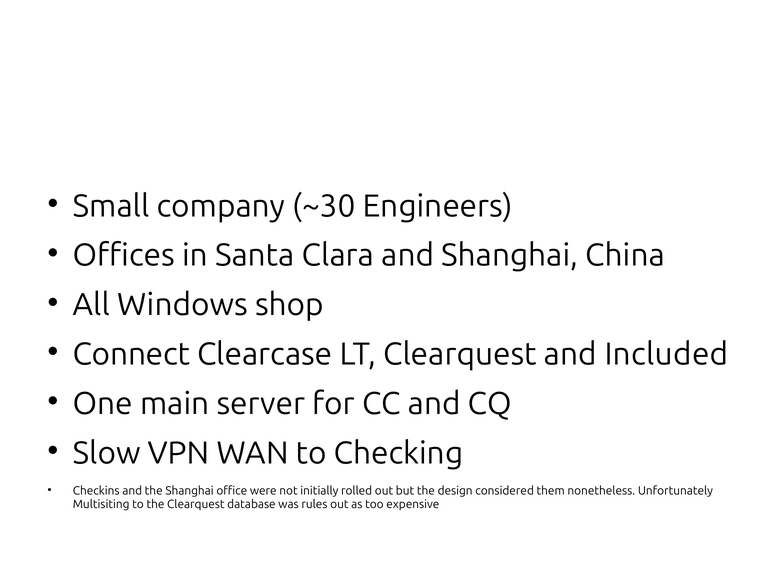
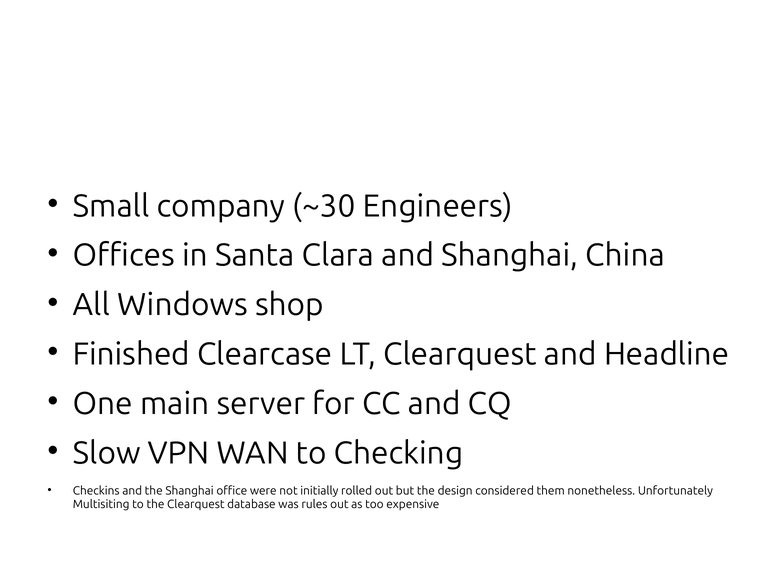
Connect: Connect -> Finished
Included: Included -> Headline
